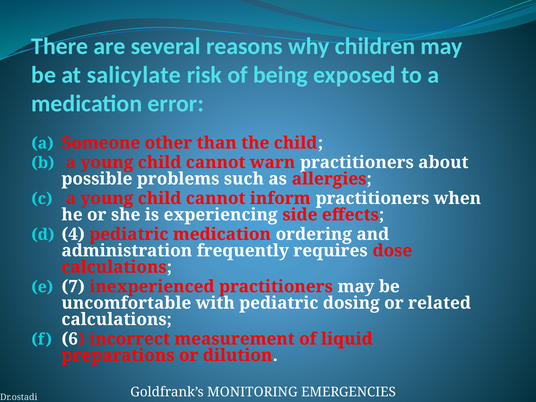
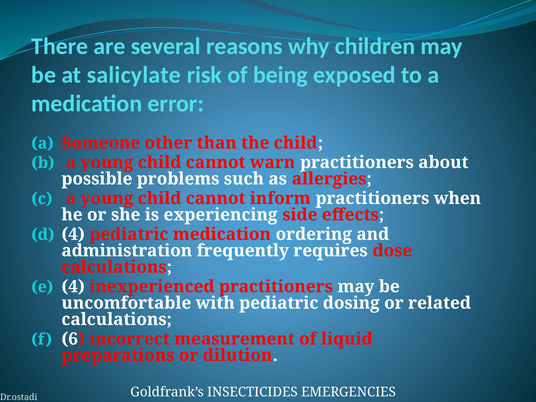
7 at (73, 287): 7 -> 4
MONITORING: MONITORING -> INSECTICIDES
